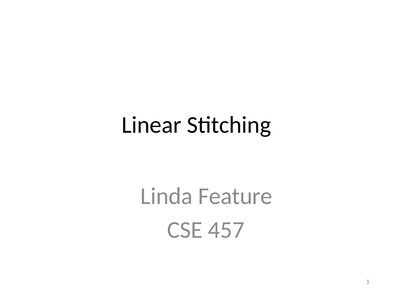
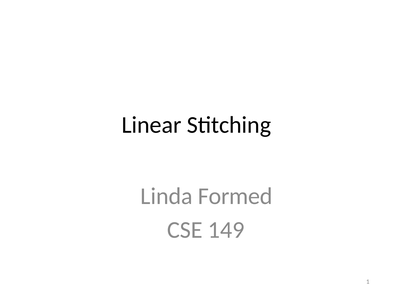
Feature: Feature -> Formed
457: 457 -> 149
